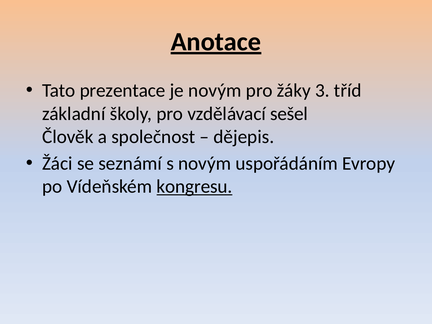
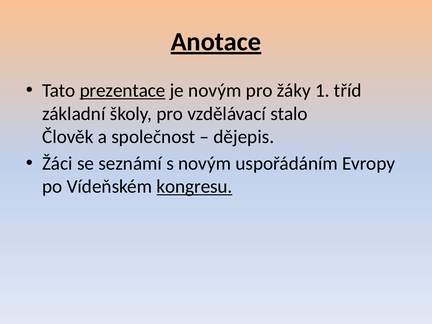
prezentace underline: none -> present
3: 3 -> 1
sešel: sešel -> stalo
